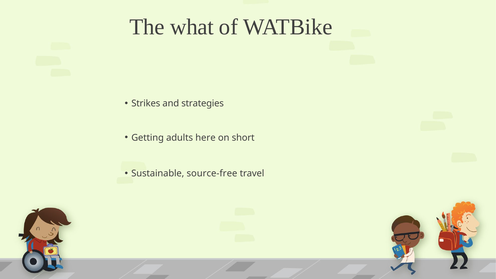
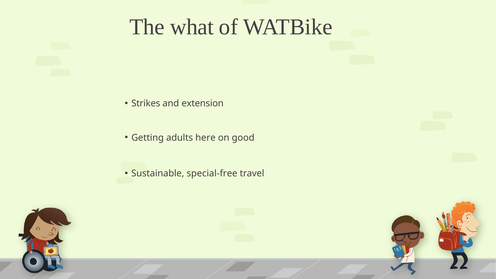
strategies: strategies -> extension
short: short -> good
source-free: source-free -> special-free
